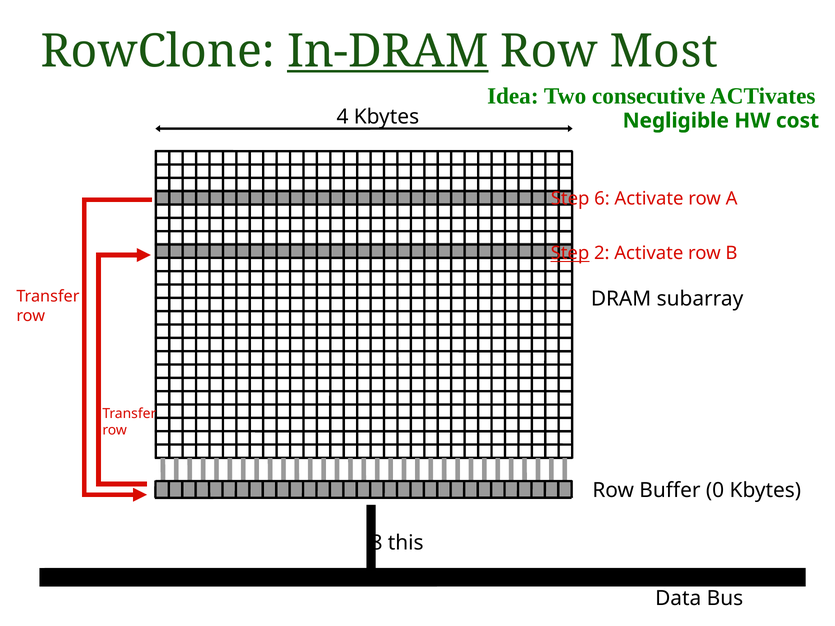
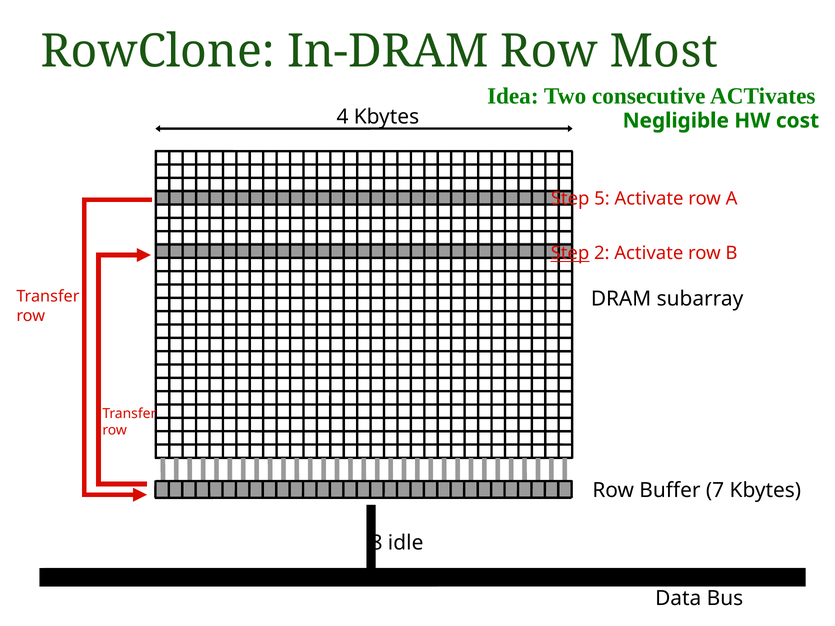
In-DRAM underline: present -> none
6: 6 -> 5
0: 0 -> 7
this: this -> idle
